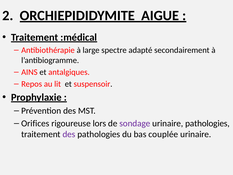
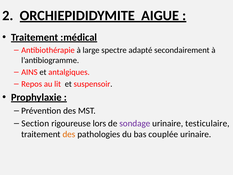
Orifices: Orifices -> Section
urinaire pathologies: pathologies -> testiculaire
des at (69, 134) colour: purple -> orange
